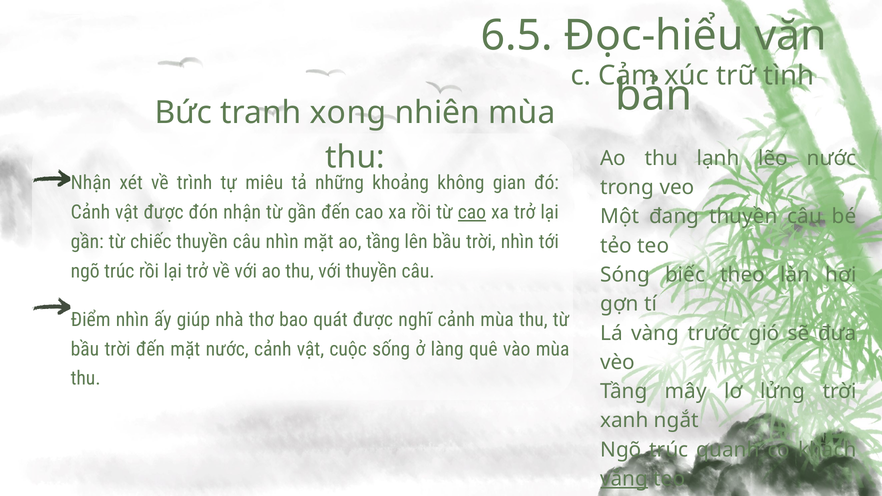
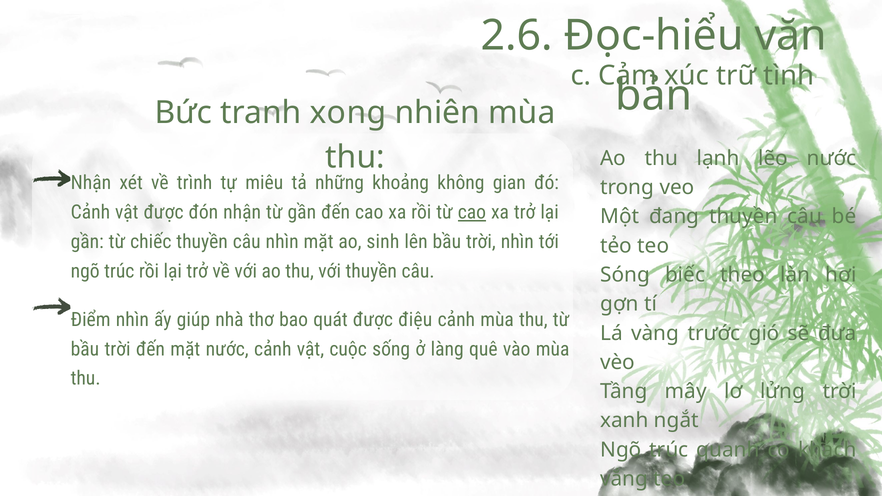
6.5: 6.5 -> 2.6
ao tầng: tầng -> sinh
nghĩ: nghĩ -> điệu
vắng underline: present -> none
